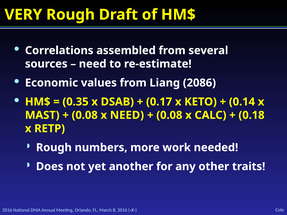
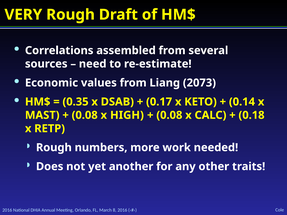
2086: 2086 -> 2073
x NEED: NEED -> HIGH
